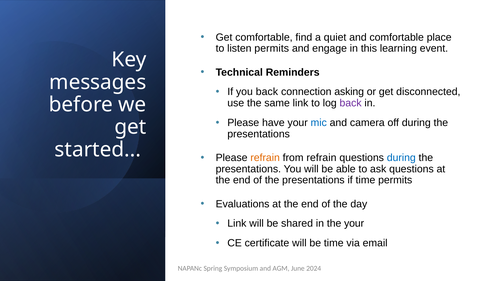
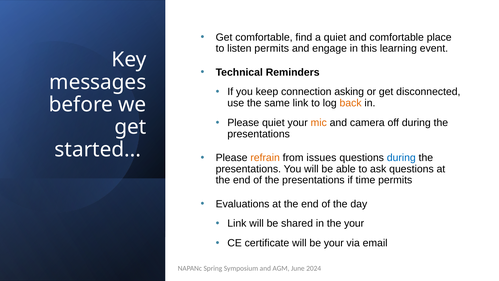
you back: back -> keep
back at (351, 103) colour: purple -> orange
Please have: have -> quiet
mic colour: blue -> orange
from refrain: refrain -> issues
be time: time -> your
